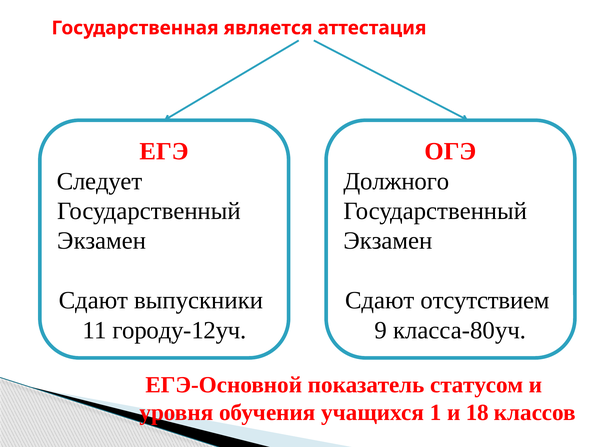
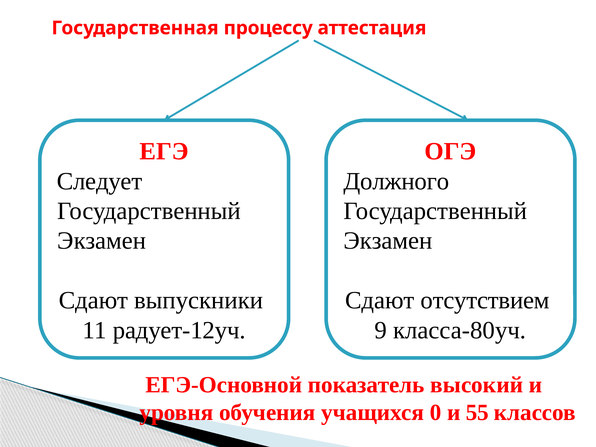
является: является -> процессу
городу-12уч: городу-12уч -> радует-12уч
статусом: статусом -> высокий
1: 1 -> 0
18: 18 -> 55
